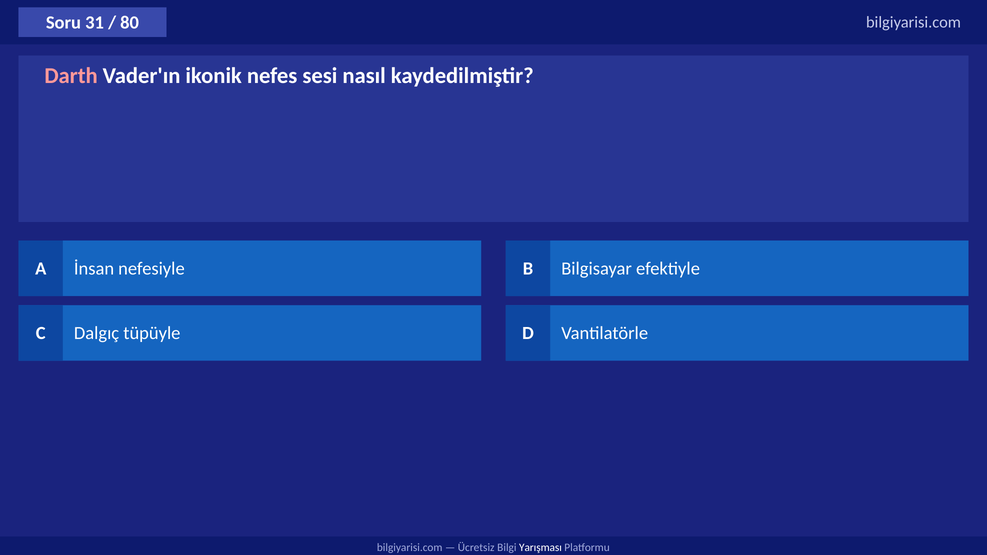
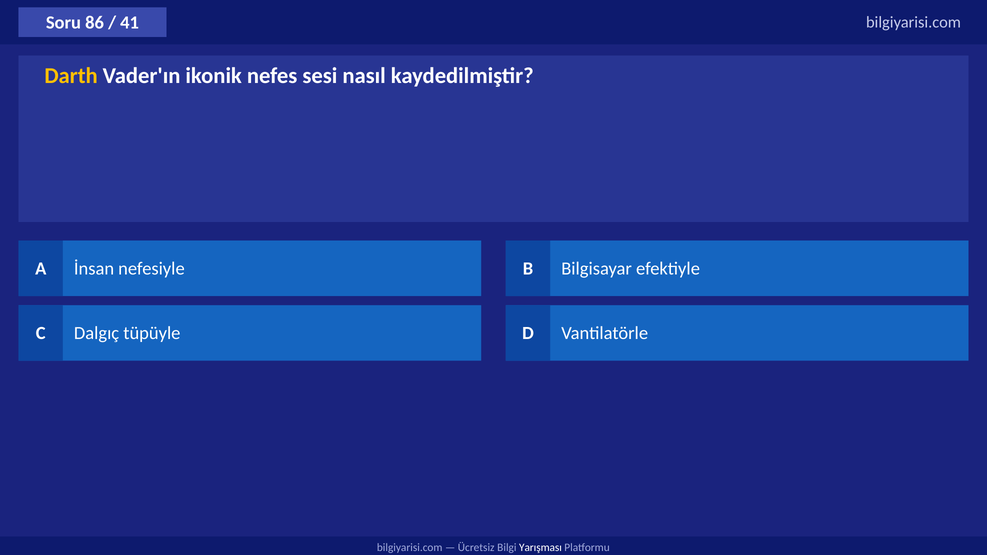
31: 31 -> 86
80: 80 -> 41
Darth colour: pink -> yellow
